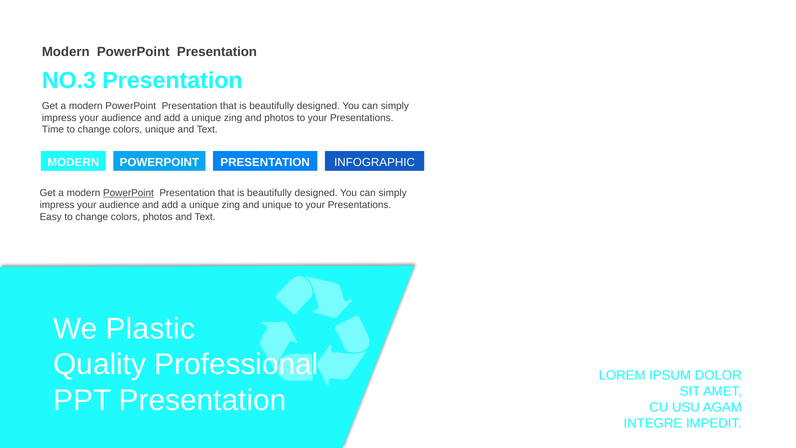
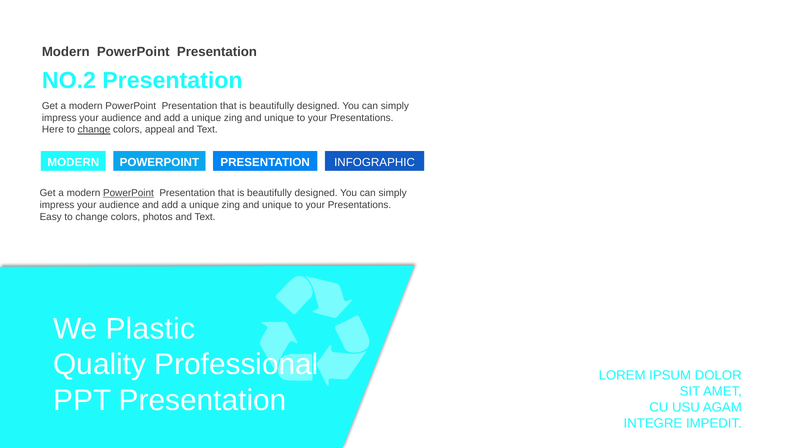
NO.3: NO.3 -> NO.2
photos at (279, 118): photos -> unique
Time: Time -> Here
change at (94, 130) underline: none -> present
colors unique: unique -> appeal
